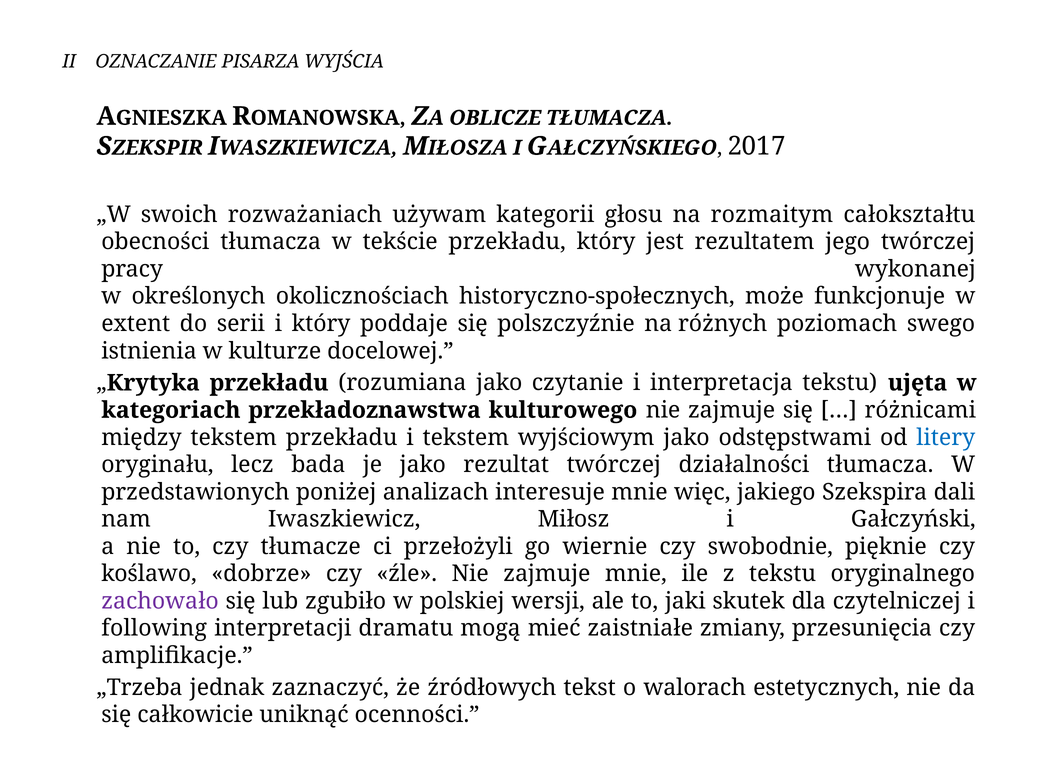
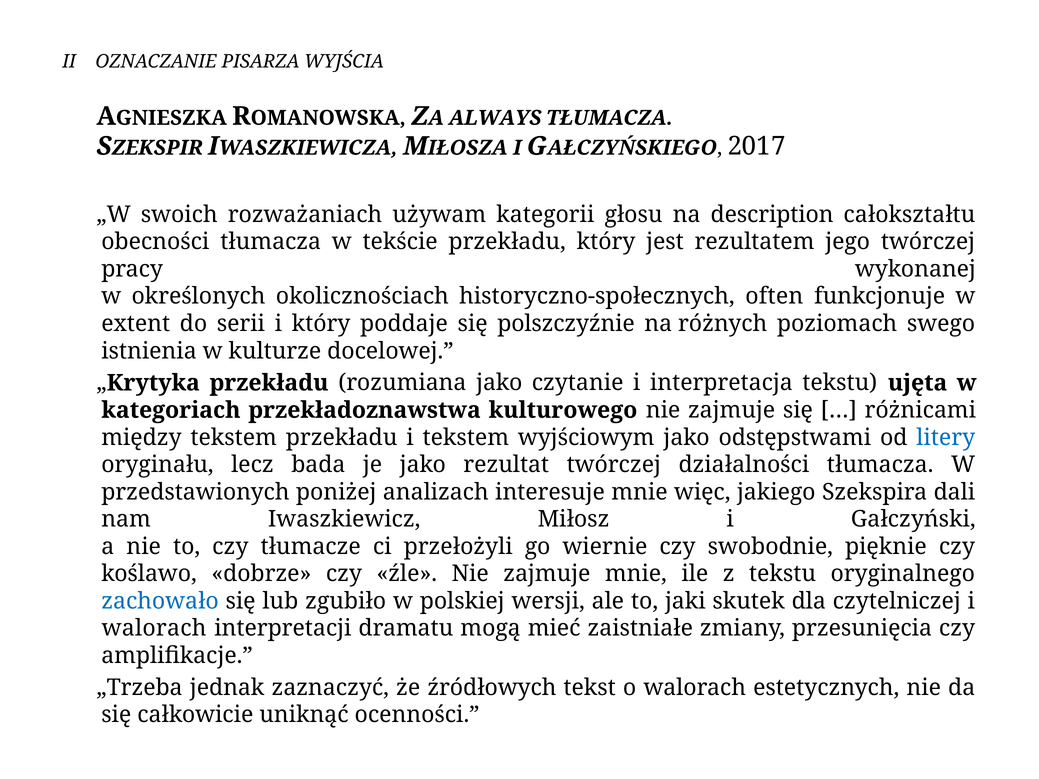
OBLICZE: OBLICZE -> ALWAYS
rozmaitym: rozmaitym -> description
może: może -> often
zachowało colour: purple -> blue
following at (154, 629): following -> walorach
